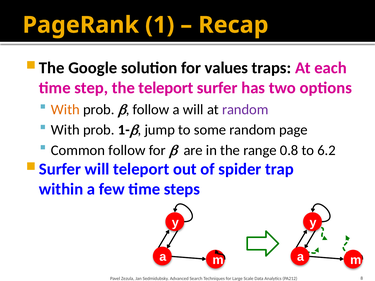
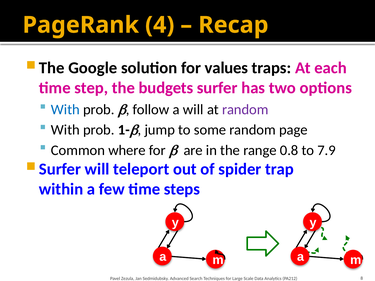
1: 1 -> 4
the teleport: teleport -> budgets
With at (65, 110) colour: orange -> blue
Common follow: follow -> where
6.2: 6.2 -> 7.9
